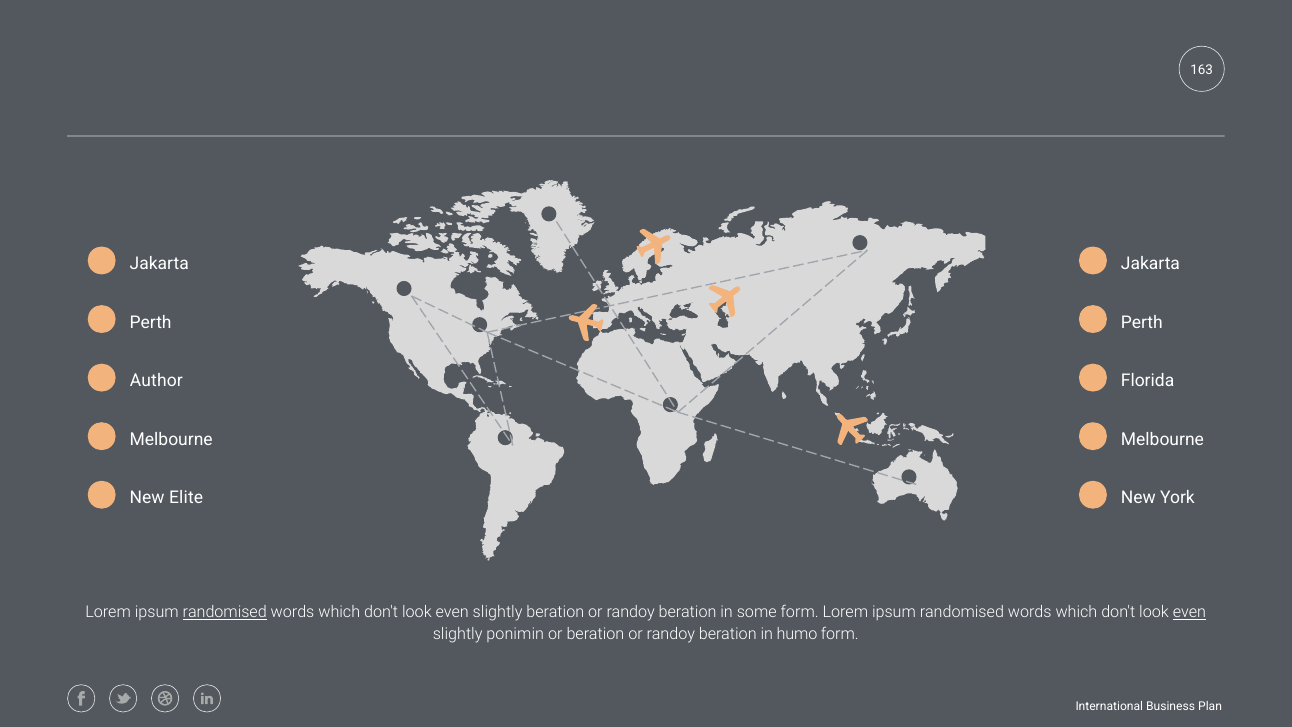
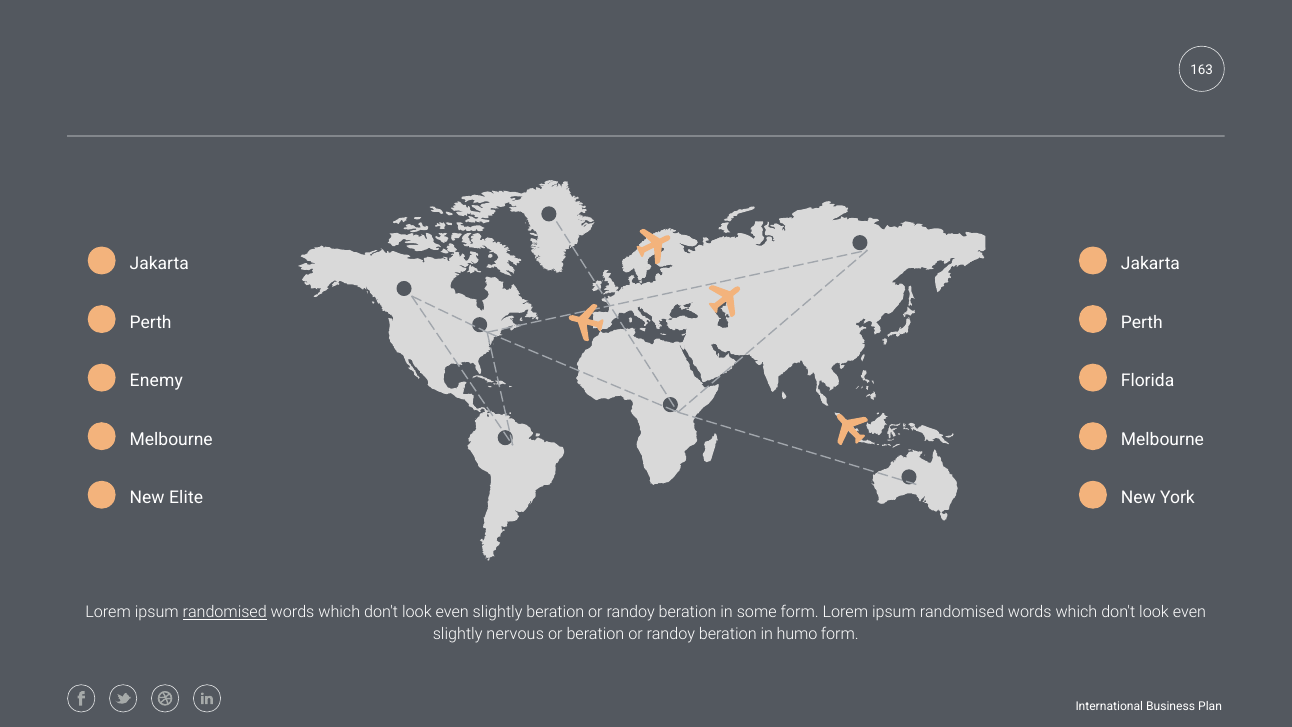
Author: Author -> Enemy
even at (1189, 612) underline: present -> none
ponimin: ponimin -> nervous
